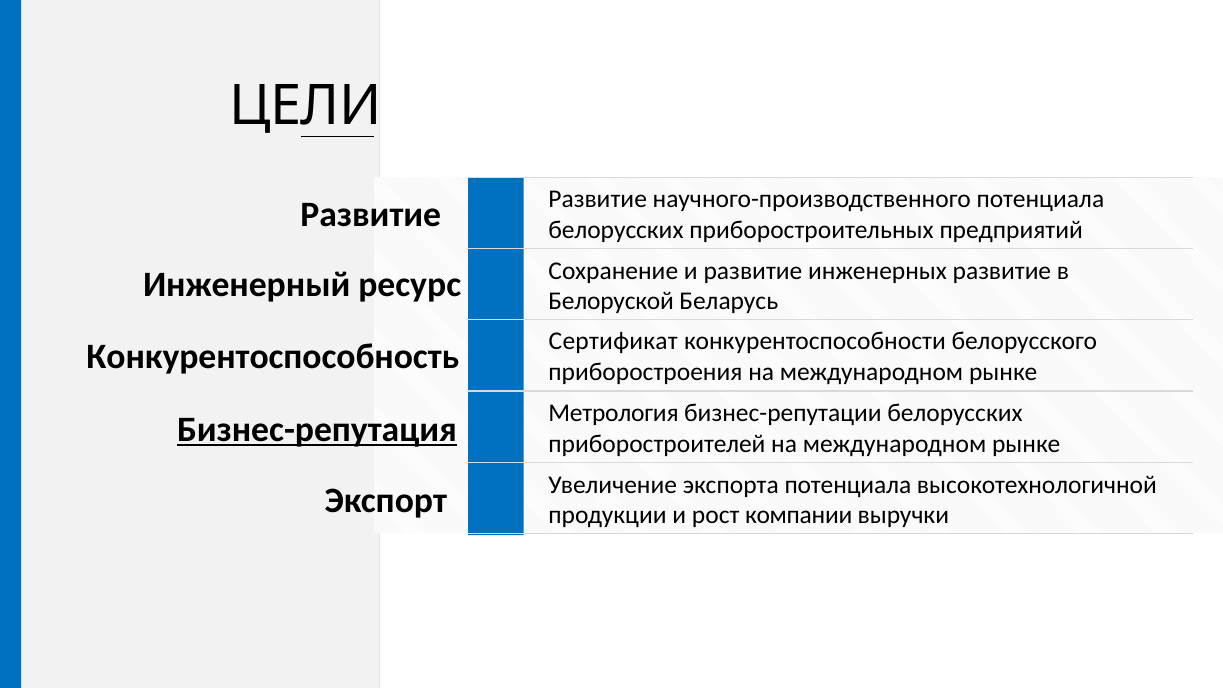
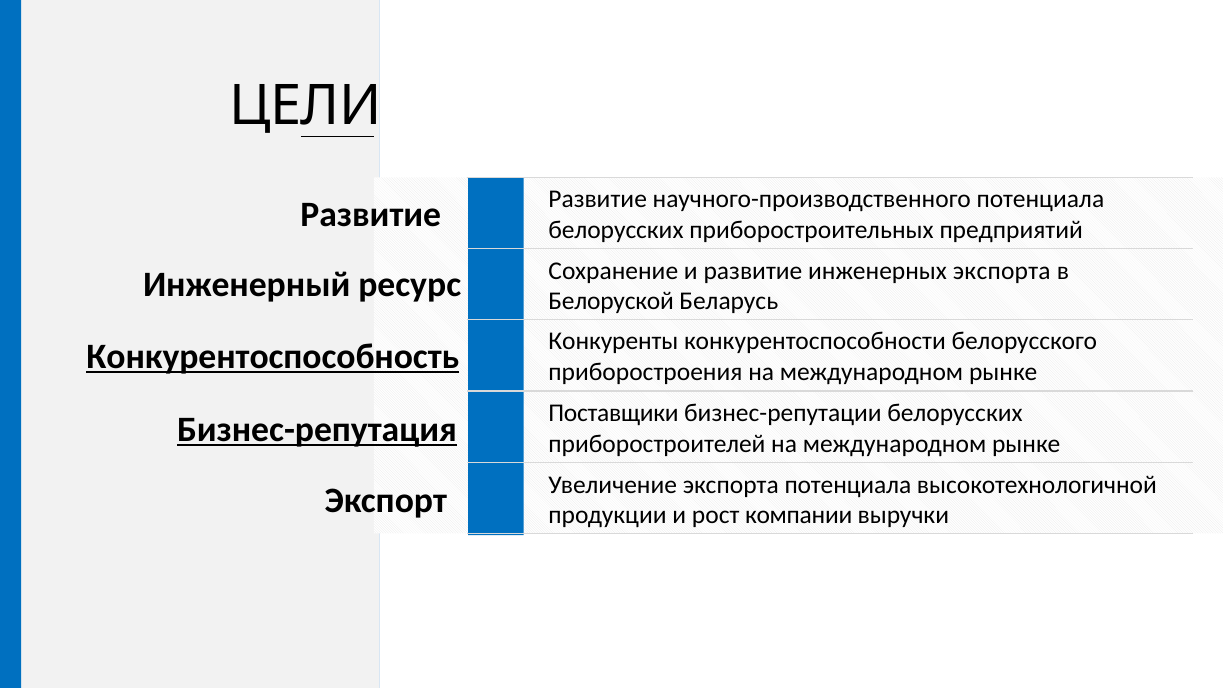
инженерных развитие: развитие -> экспорта
Сертификат: Сертификат -> Конкуренты
Конкурентоспособность underline: none -> present
Метрология: Метрология -> Поставщики
